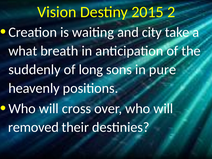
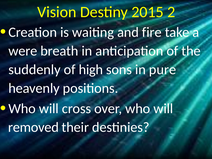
city: city -> fire
what: what -> were
long: long -> high
